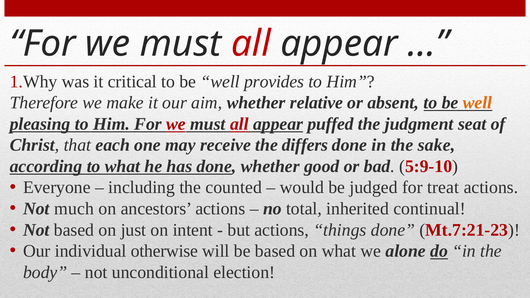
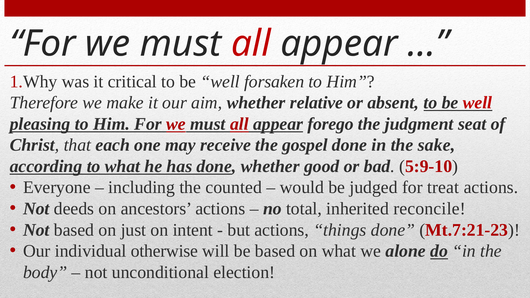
provides: provides -> forsaken
well at (477, 103) colour: orange -> red
puffed: puffed -> forego
differs: differs -> gospel
much: much -> deeds
continual: continual -> reconcile
